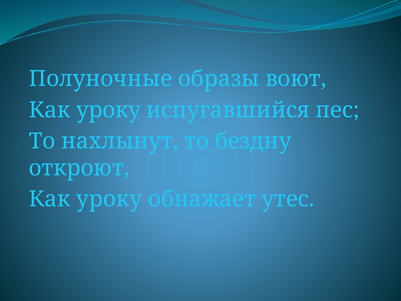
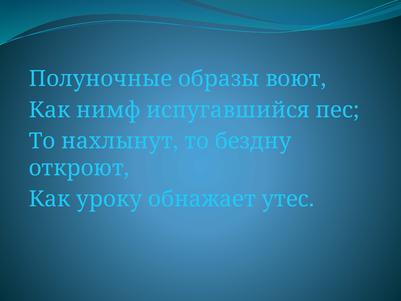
уроку at (108, 110): уроку -> нимф
